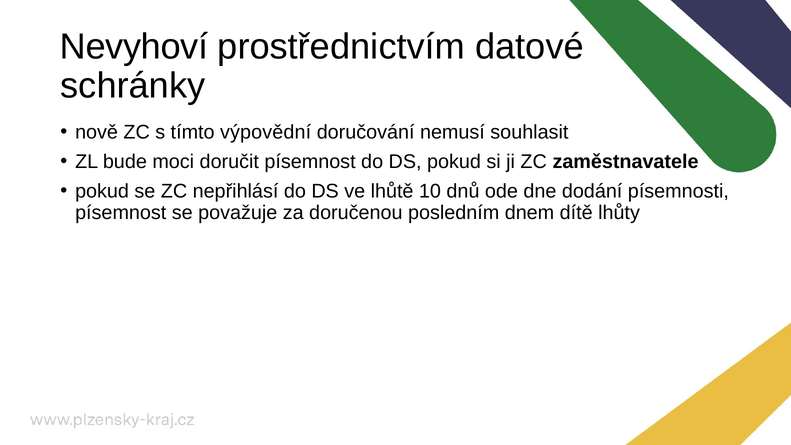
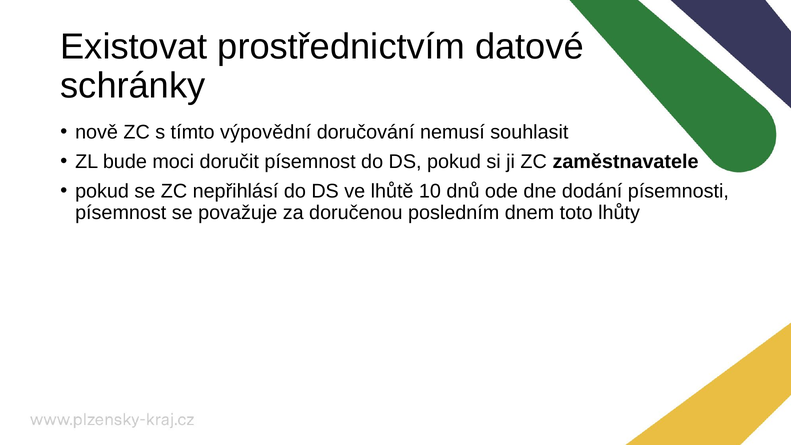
Nevyhoví: Nevyhoví -> Existovat
dítě: dítě -> toto
